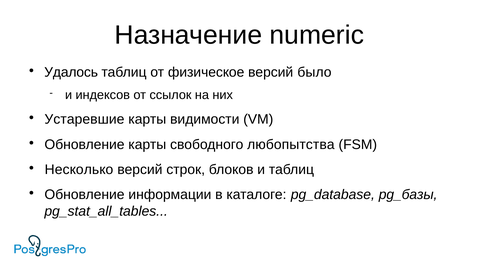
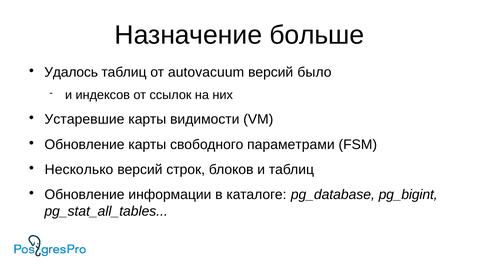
numeric: numeric -> больше
физическое: физическое -> autovacuum
любопытства: любопытства -> параметрами
pg_базы: pg_базы -> pg_bigint
